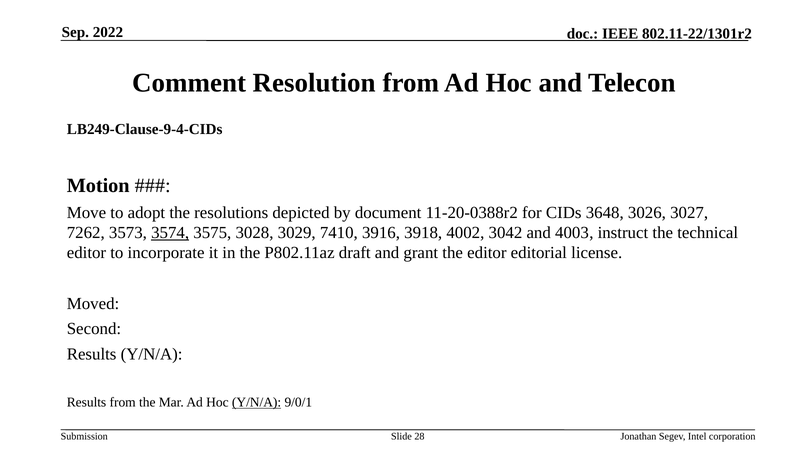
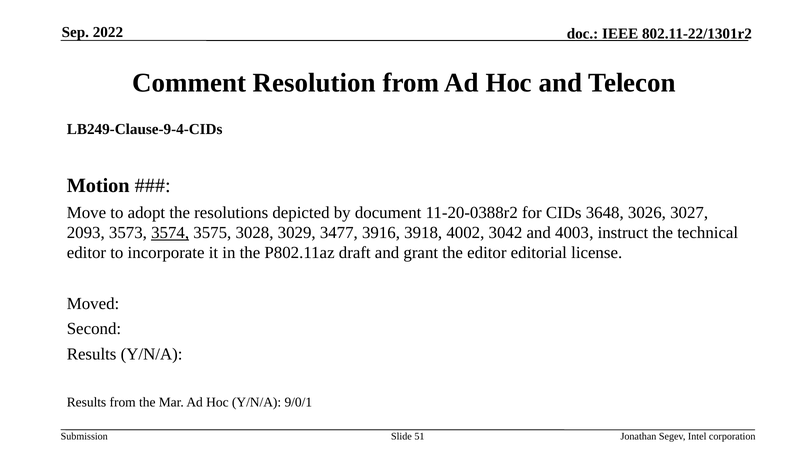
7262: 7262 -> 2093
7410: 7410 -> 3477
Y/N/A at (257, 402) underline: present -> none
28: 28 -> 51
